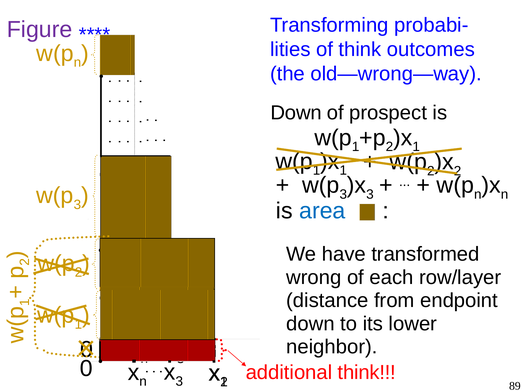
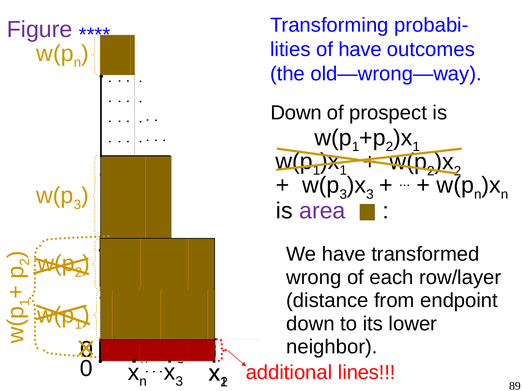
of think: think -> have
area colour: blue -> purple
additional think: think -> lines
